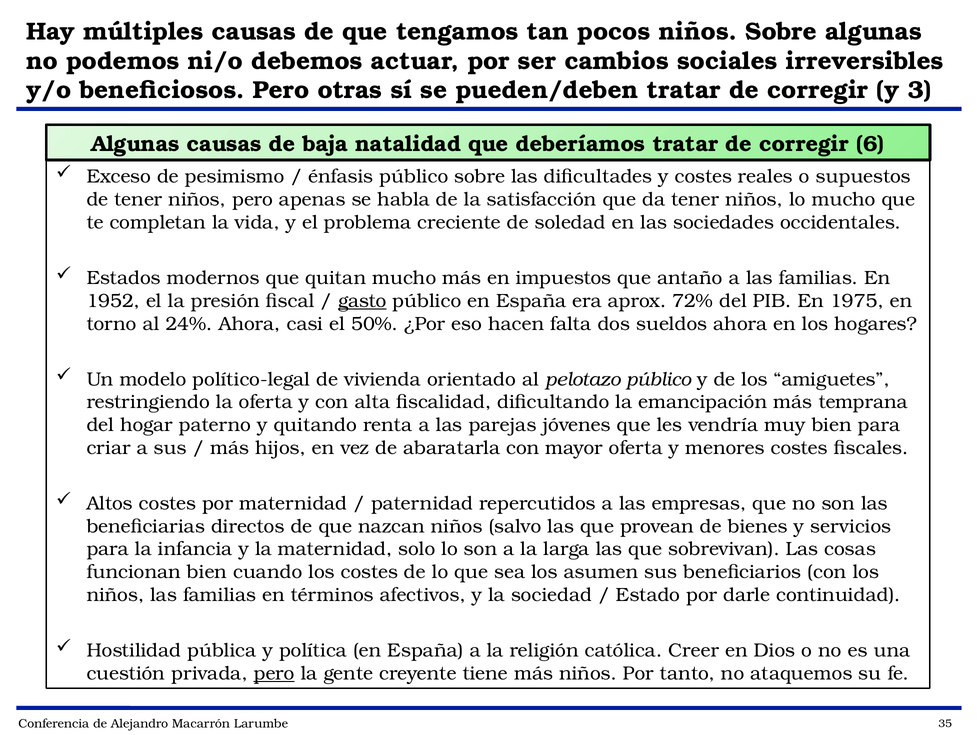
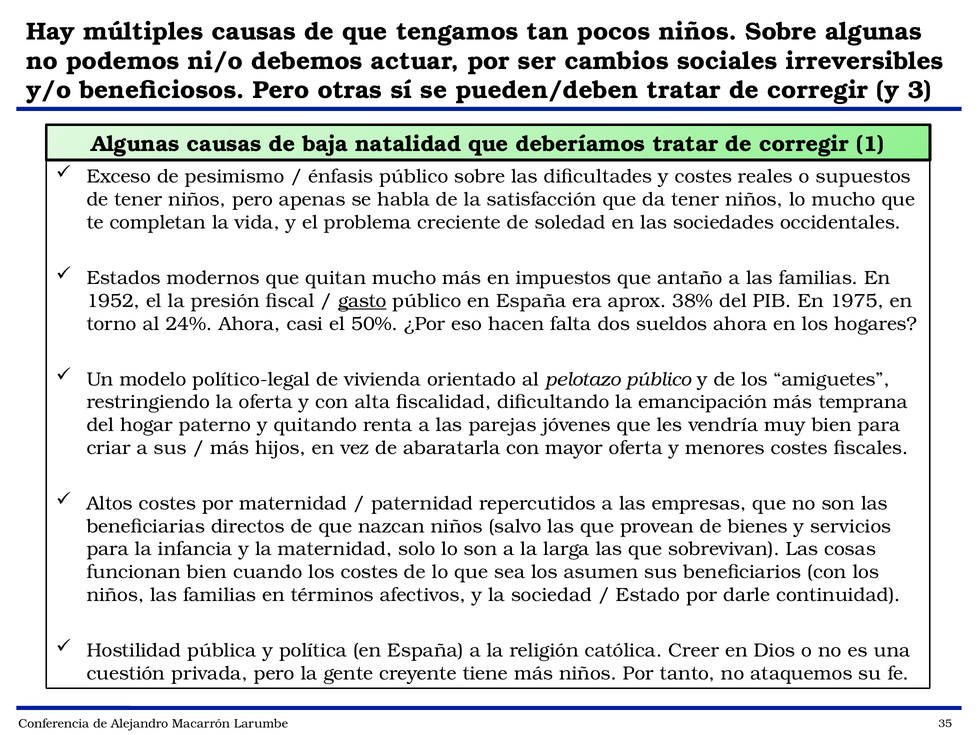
6: 6 -> 1
72%: 72% -> 38%
pero at (274, 673) underline: present -> none
